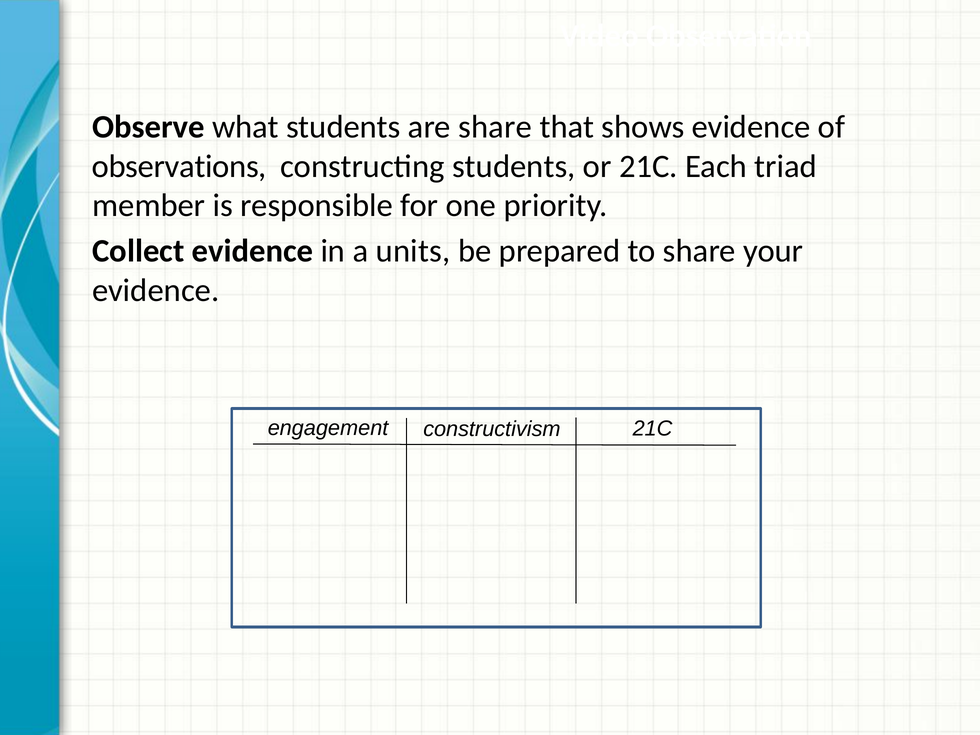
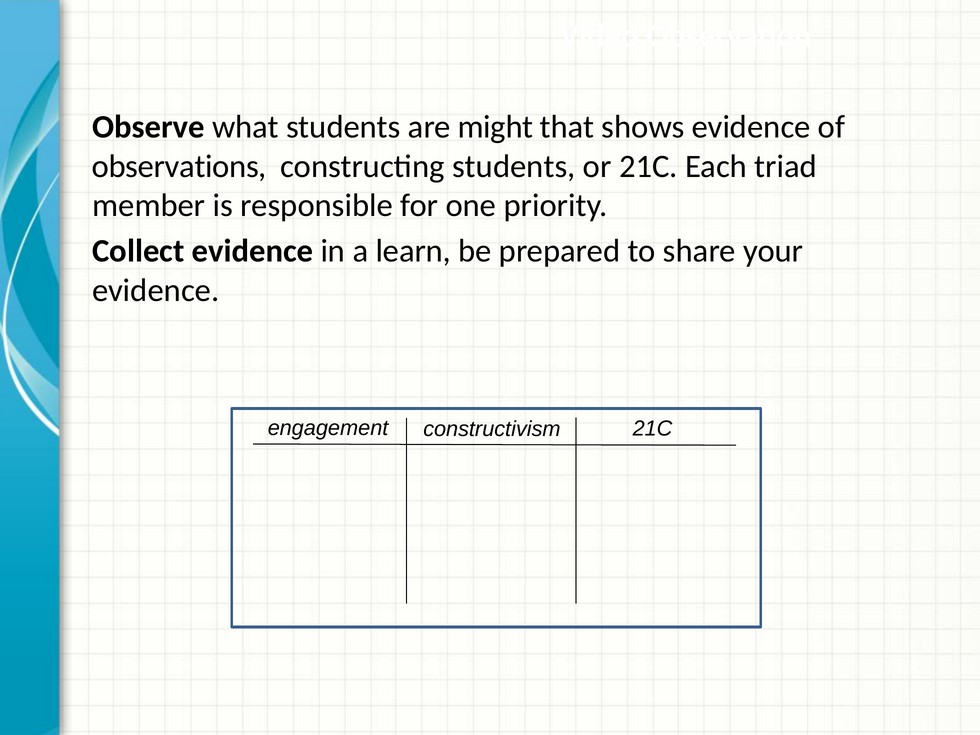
are share: share -> might
units: units -> learn
